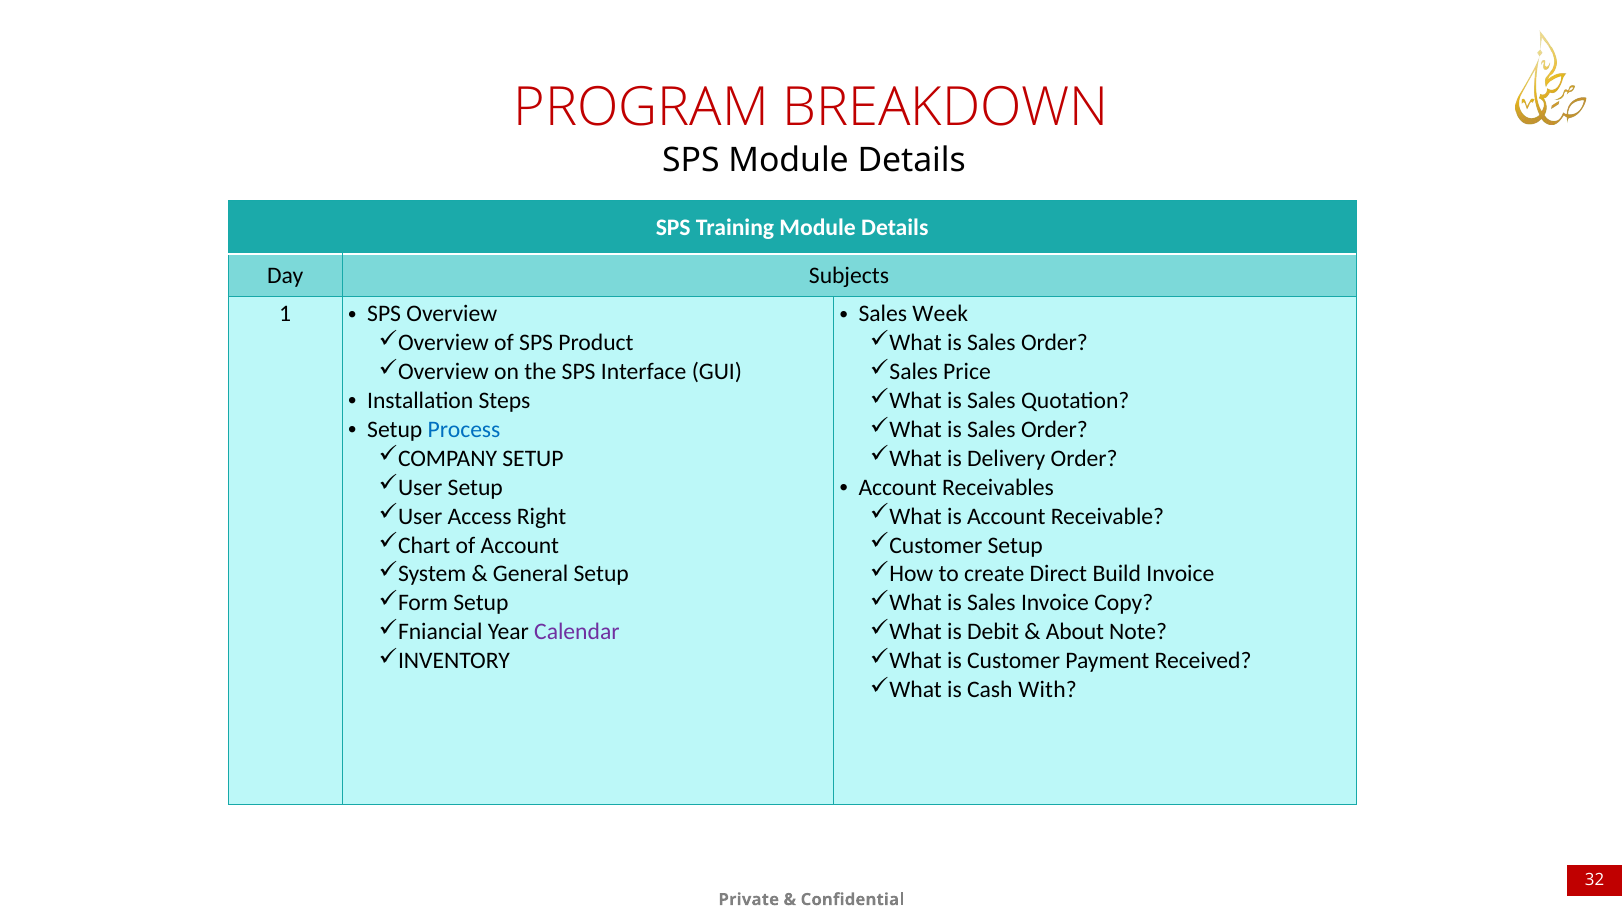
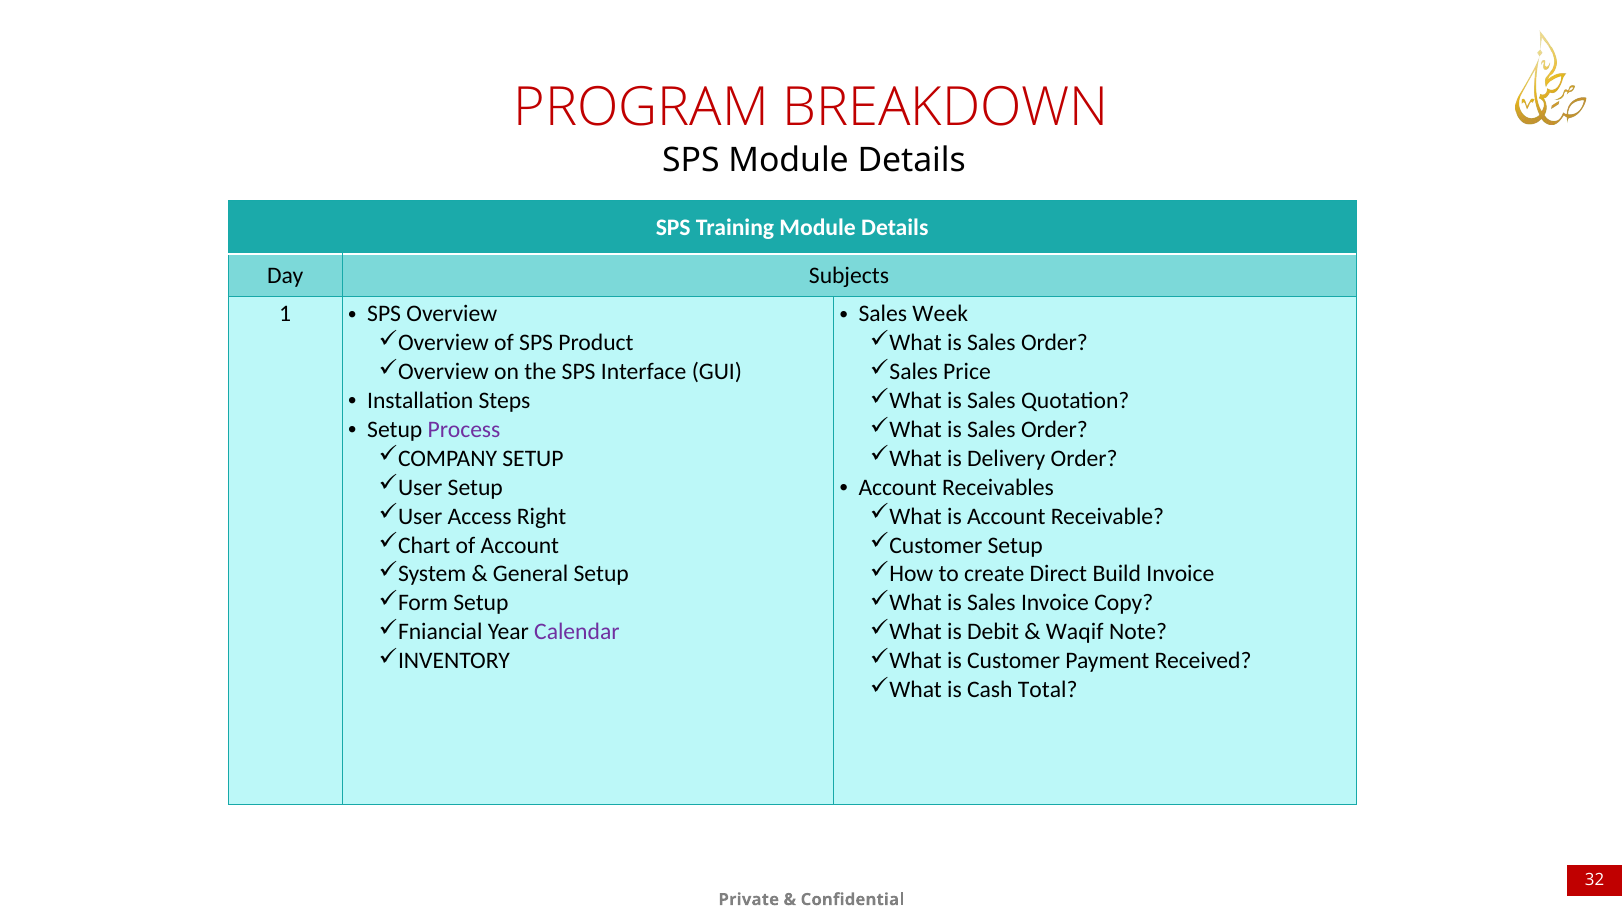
Process colour: blue -> purple
About: About -> Waqif
With: With -> Total
